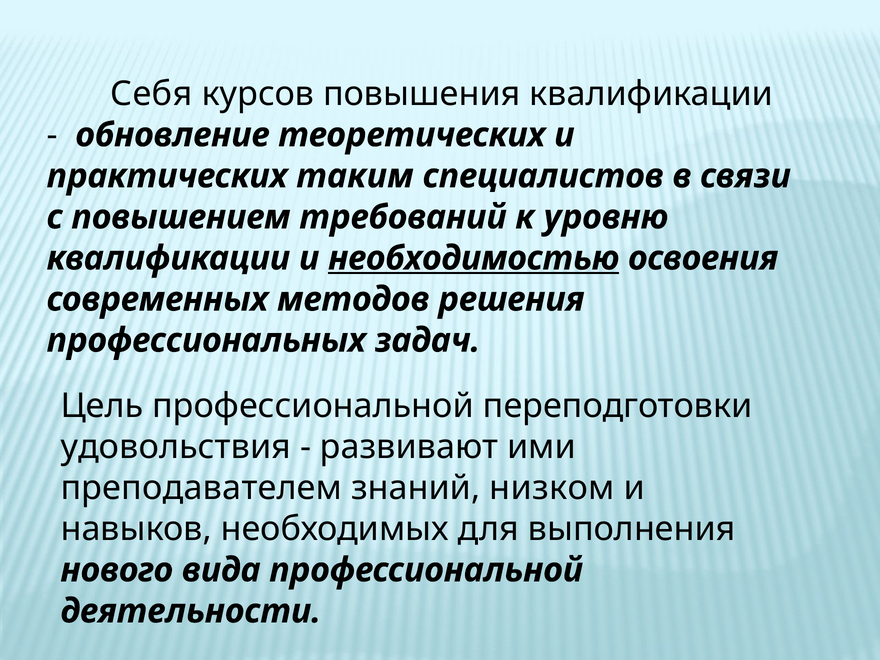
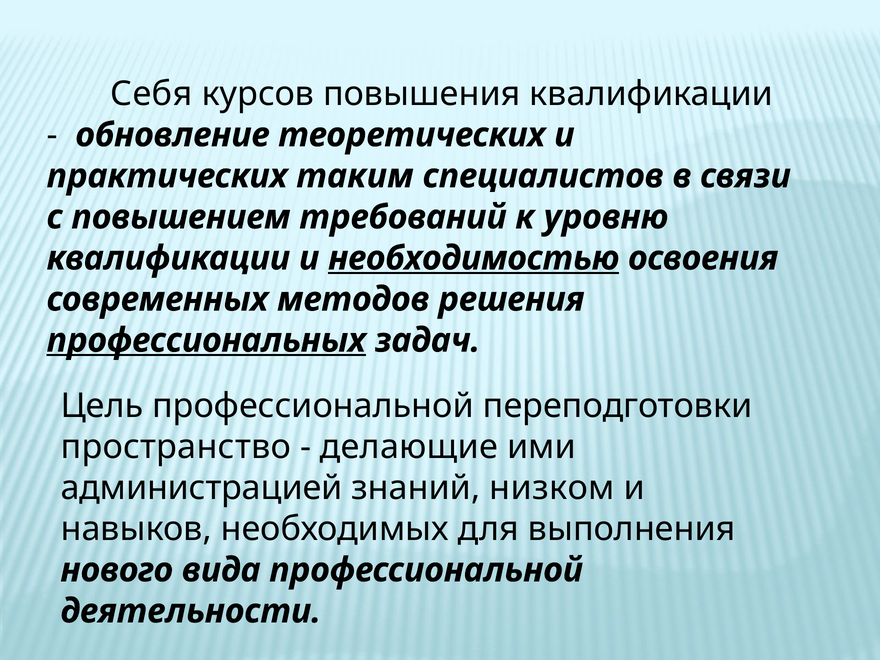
профессиональных underline: none -> present
удовольствия: удовольствия -> пространство
развивают: развивают -> делающие
преподавателем: преподавателем -> администрацией
